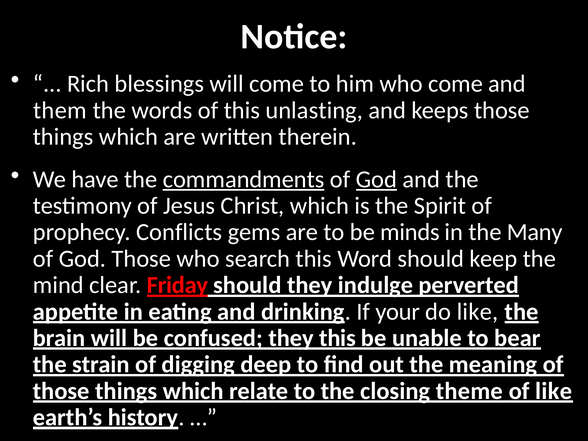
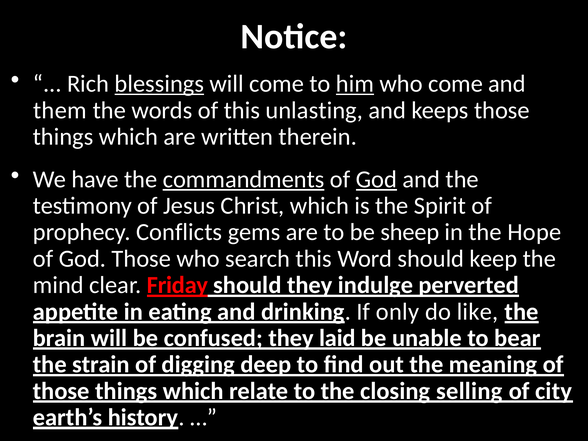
blessings underline: none -> present
him underline: none -> present
minds: minds -> sheep
Many: Many -> Hope
your: your -> only
they this: this -> laid
theme: theme -> selling
of like: like -> city
